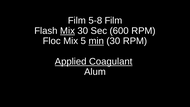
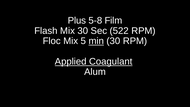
Film at (77, 20): Film -> Plus
Mix at (68, 31) underline: present -> none
600: 600 -> 522
